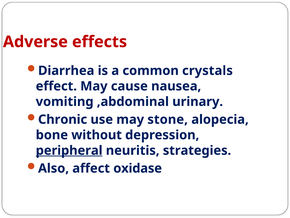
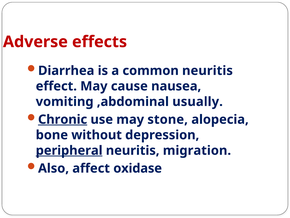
common crystals: crystals -> neuritis
urinary: urinary -> usually
Chronic underline: none -> present
strategies: strategies -> migration
